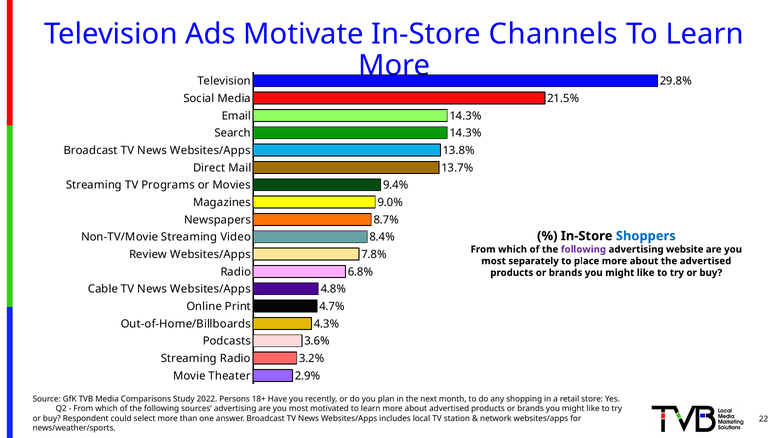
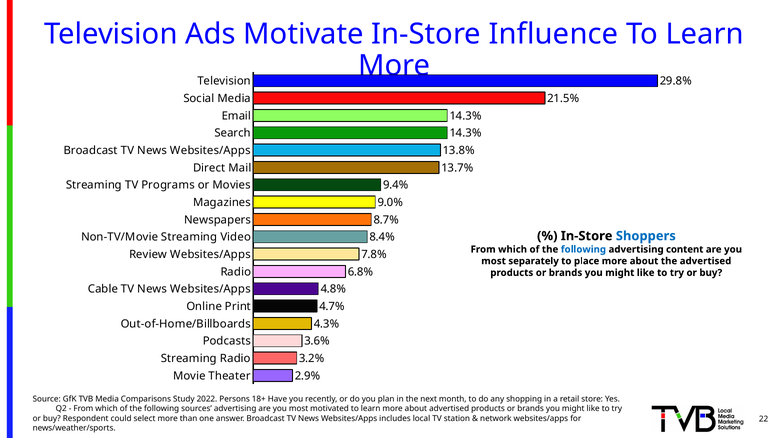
Channels: Channels -> Influence
following at (583, 249) colour: purple -> blue
website: website -> content
